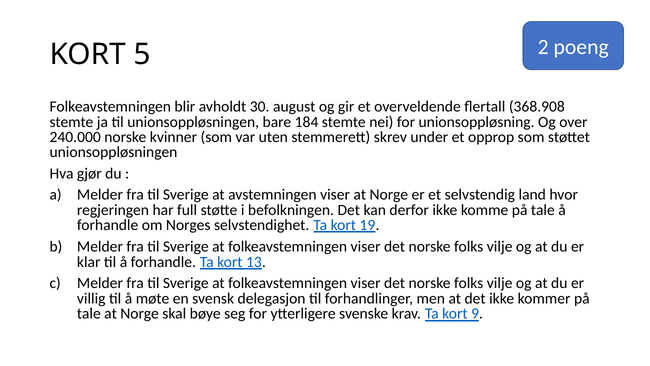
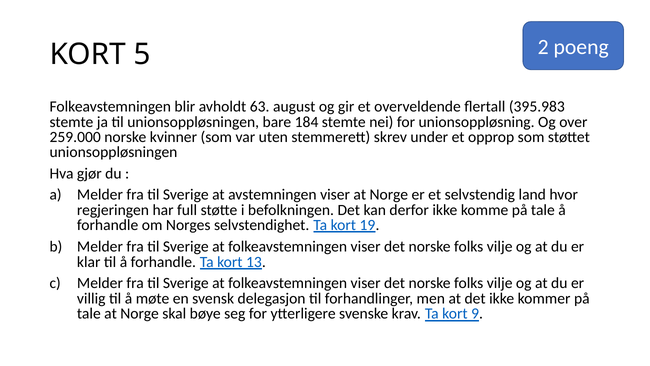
30: 30 -> 63
368.908: 368.908 -> 395.983
240.000: 240.000 -> 259.000
